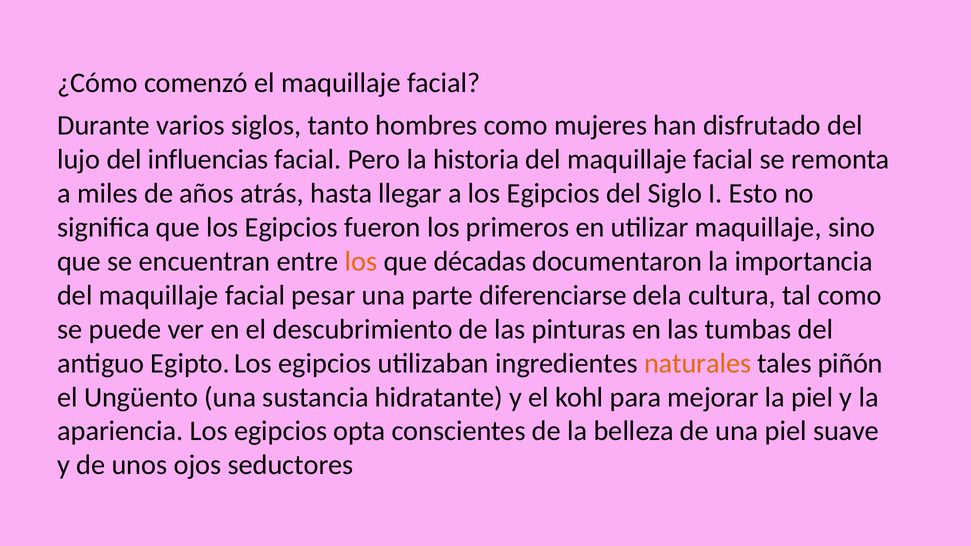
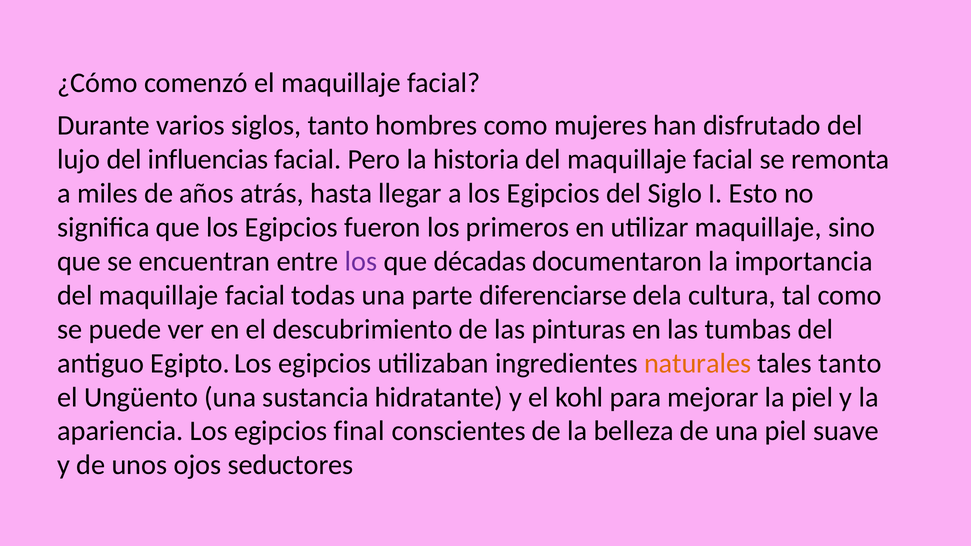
los at (361, 261) colour: orange -> purple
pesar: pesar -> todas
tales piñón: piñón -> tanto
opta: opta -> final
